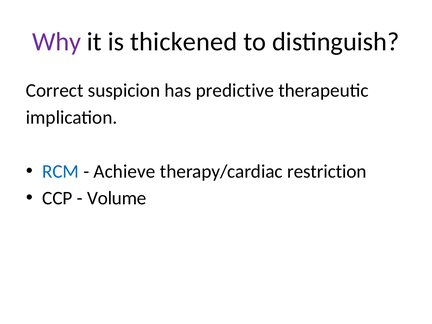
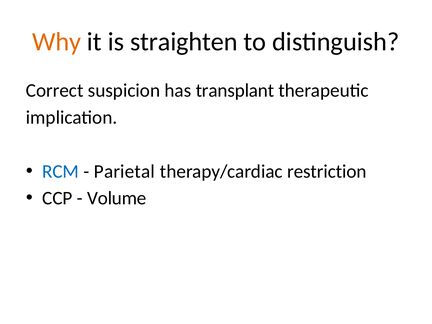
Why colour: purple -> orange
thickened: thickened -> straighten
predictive: predictive -> transplant
Achieve: Achieve -> Parietal
